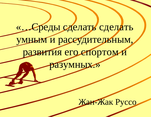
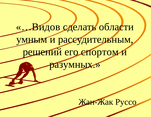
…Среды: …Среды -> …Видов
сделать сделать: сделать -> области
развития: развития -> решений
